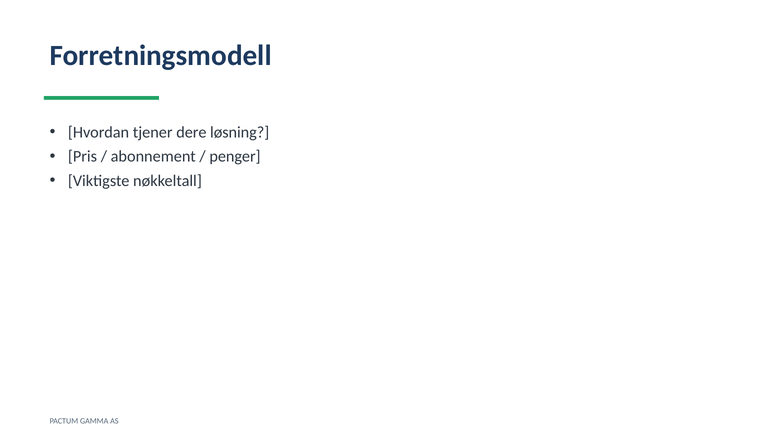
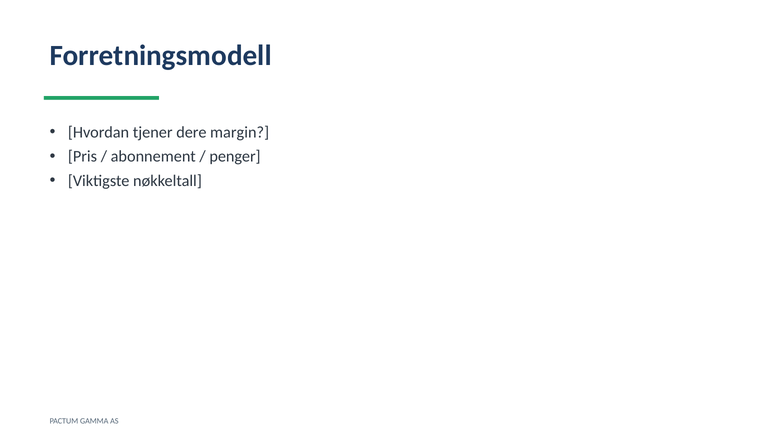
løsning: løsning -> margin
